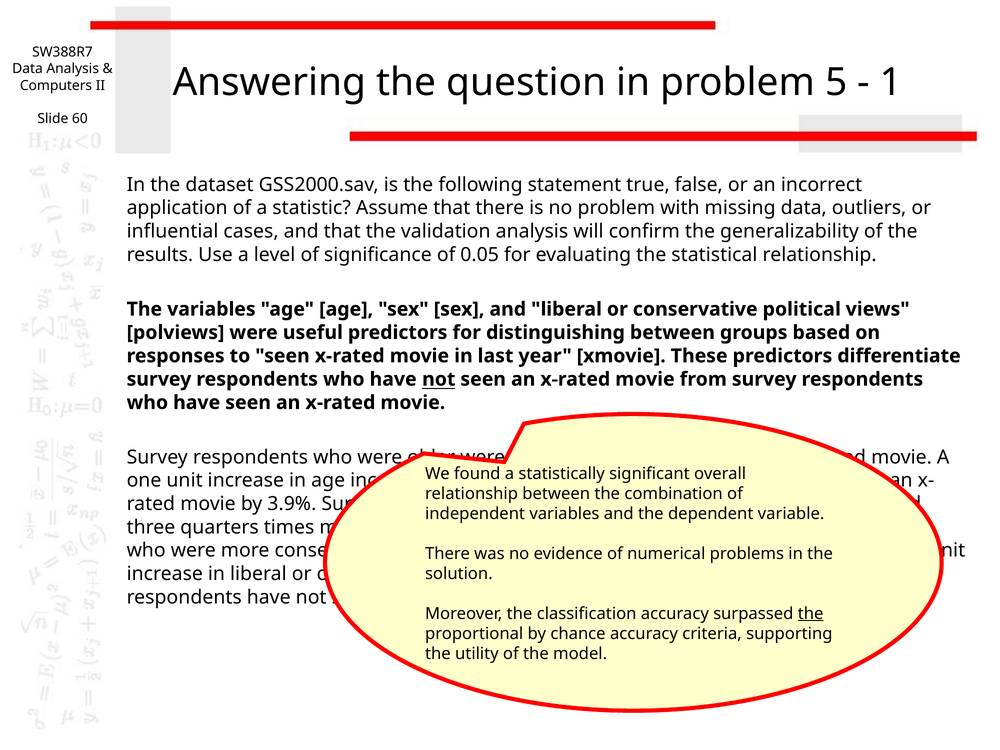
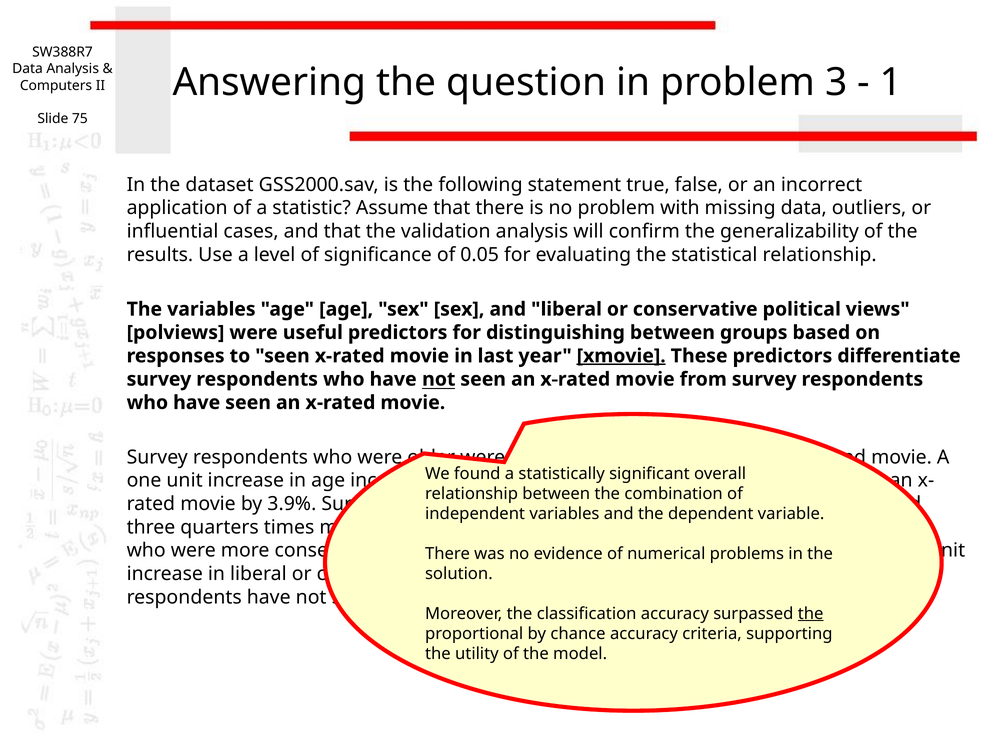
5: 5 -> 3
60: 60 -> 75
xmovie underline: none -> present
